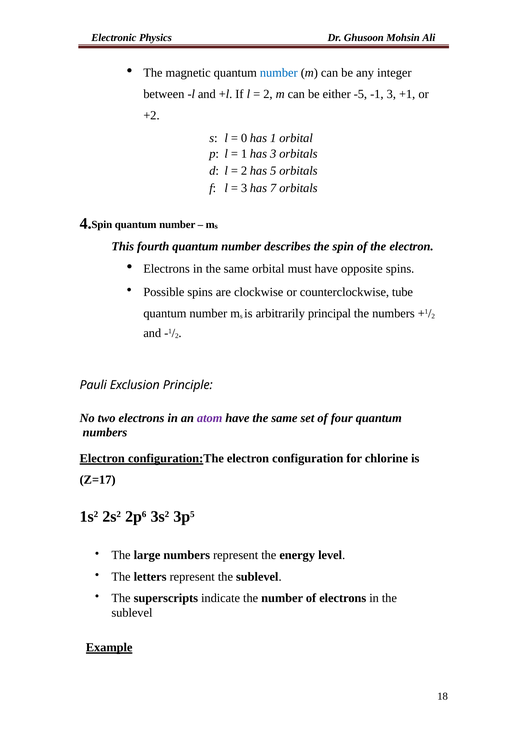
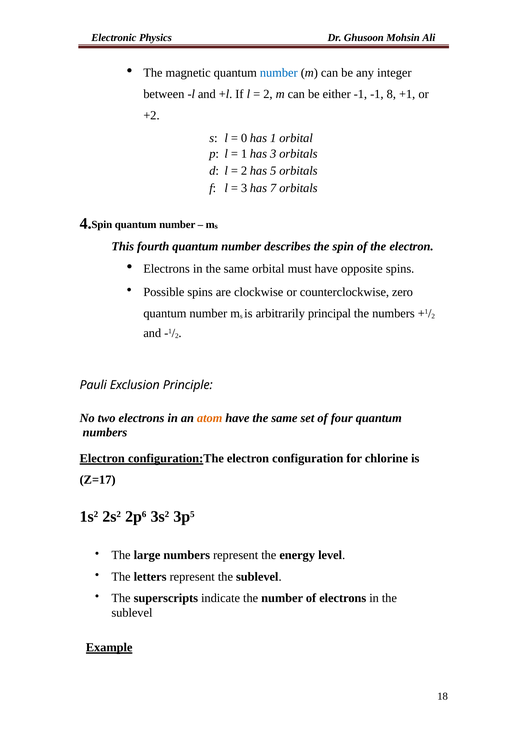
either -5: -5 -> -1
-1 3: 3 -> 8
tube: tube -> zero
atom colour: purple -> orange
